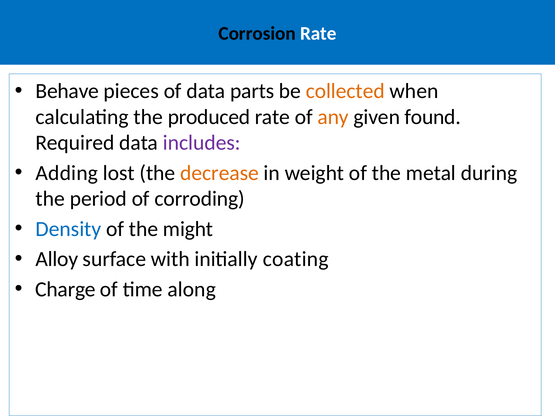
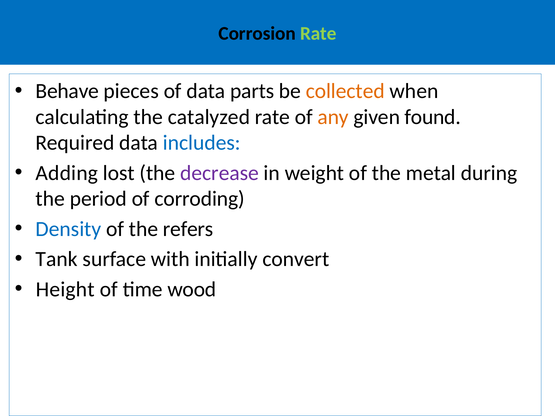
Rate at (318, 33) colour: white -> light green
produced: produced -> catalyzed
includes colour: purple -> blue
decrease colour: orange -> purple
might: might -> refers
Alloy: Alloy -> Tank
coating: coating -> convert
Charge: Charge -> Height
along: along -> wood
